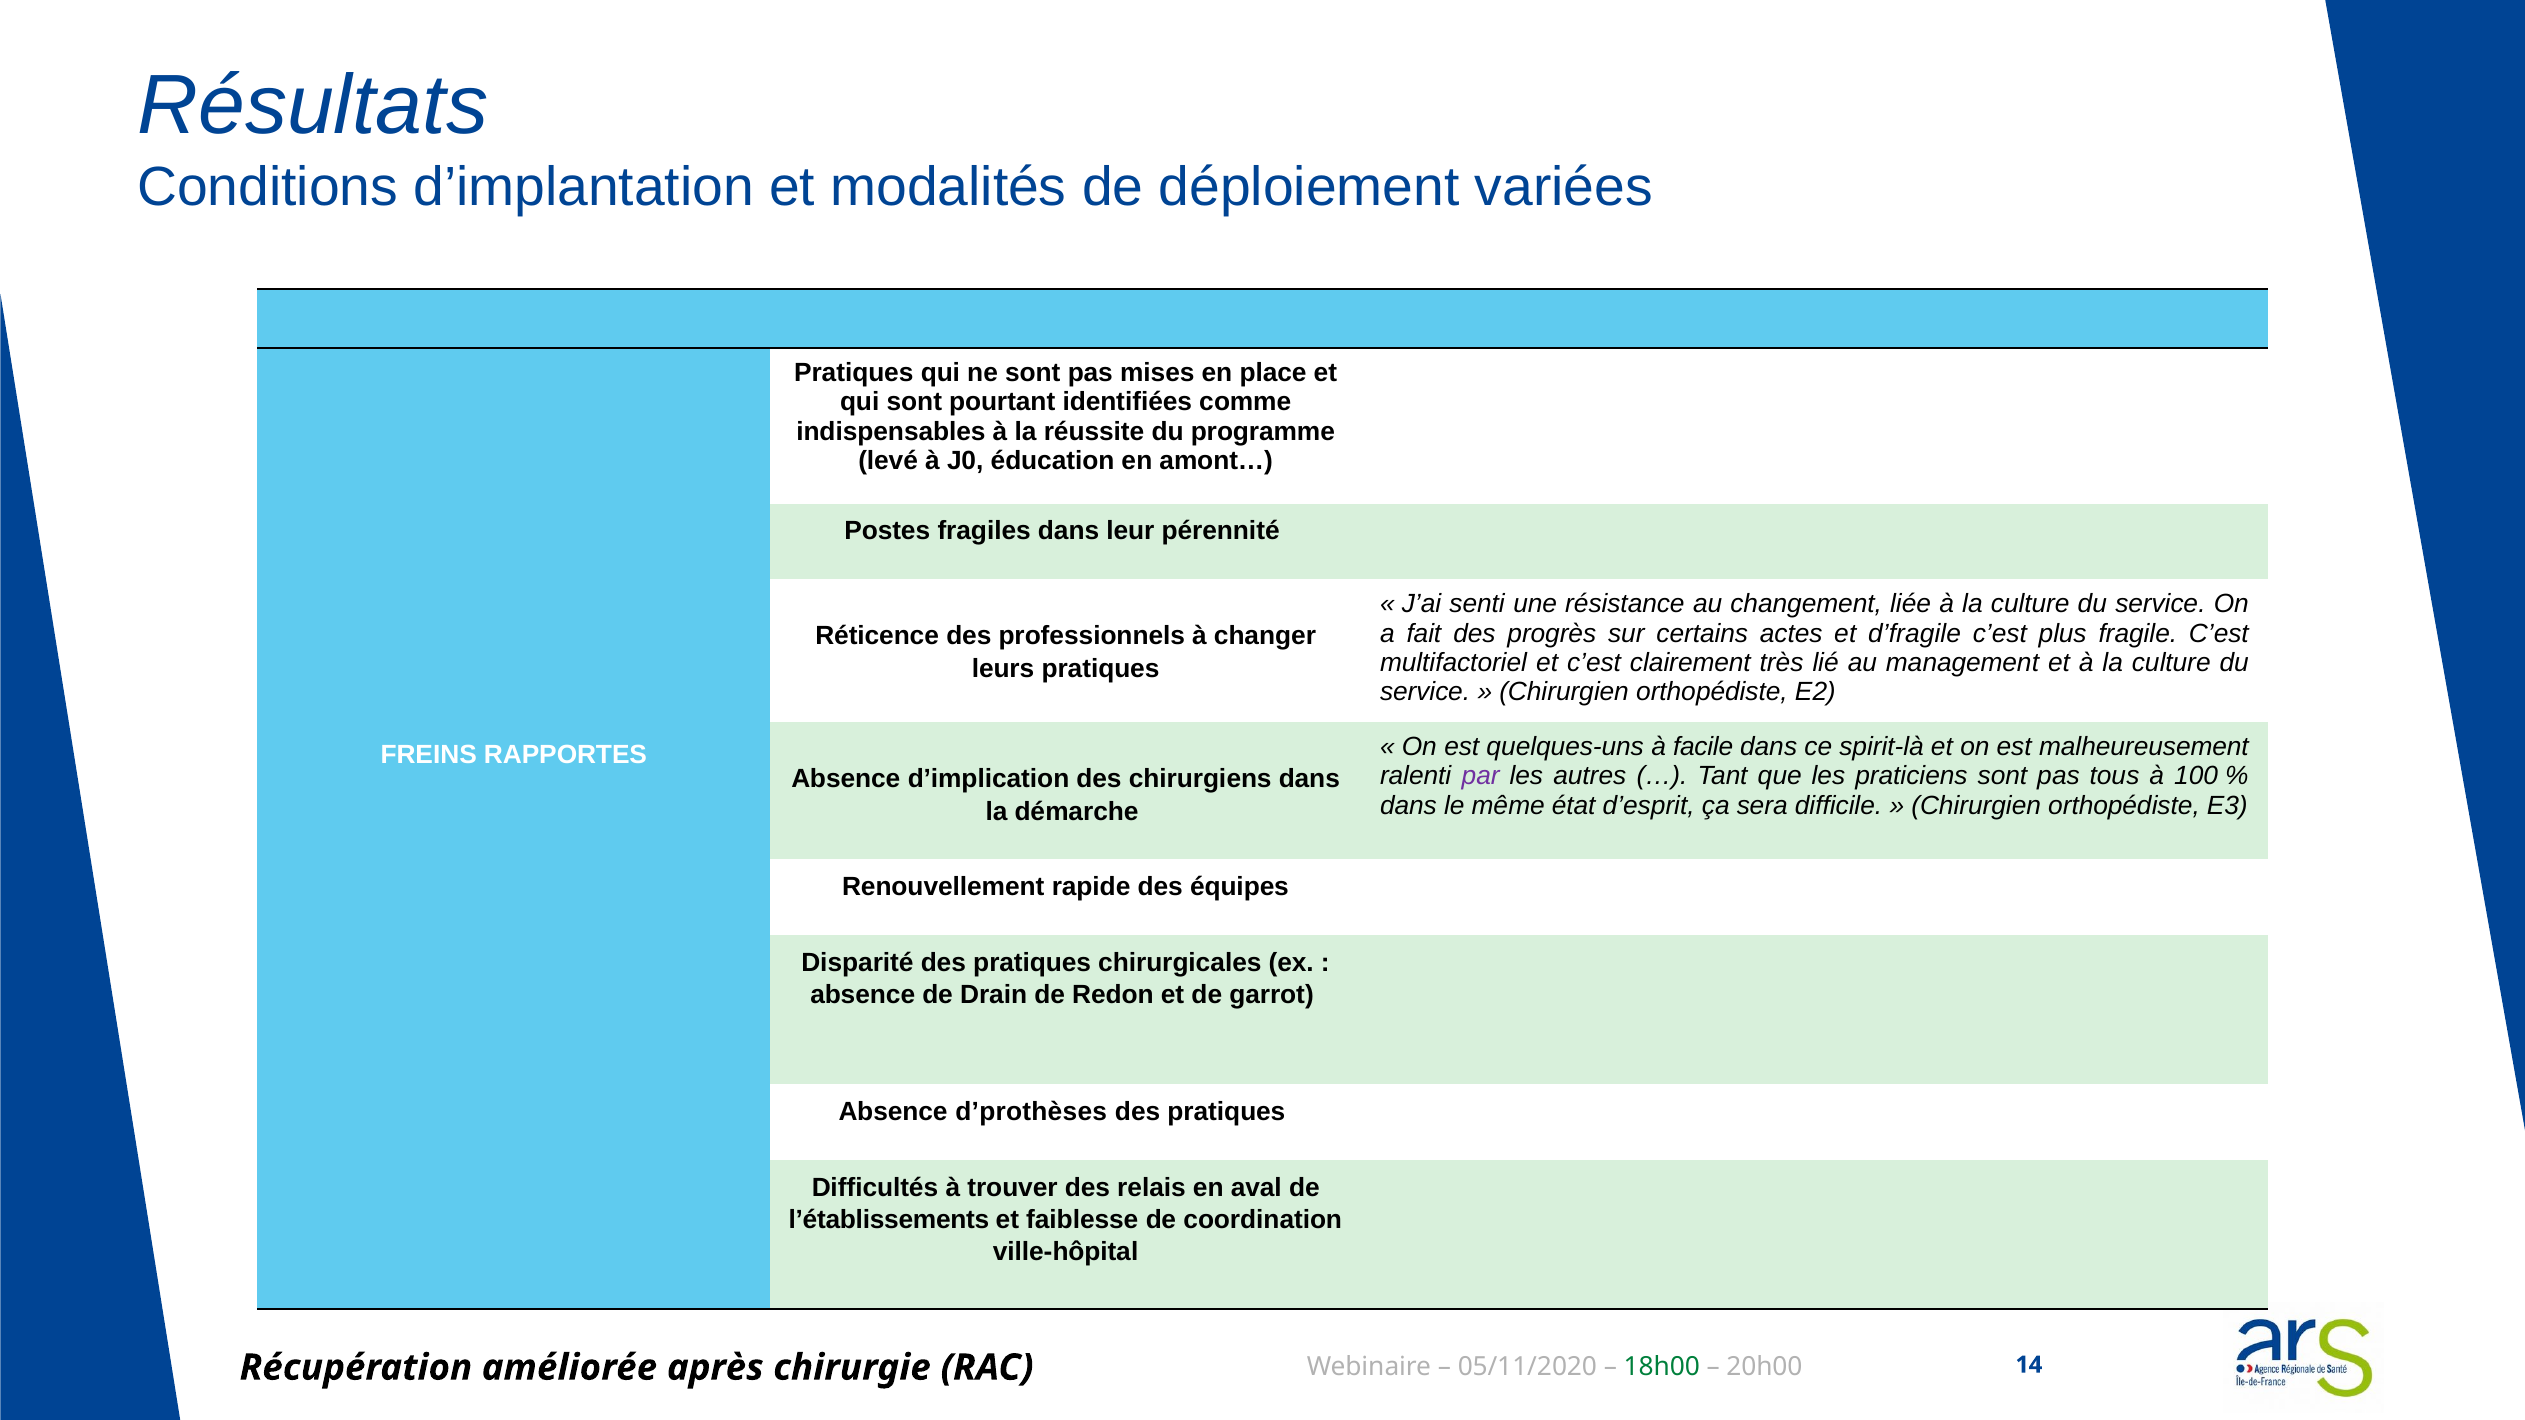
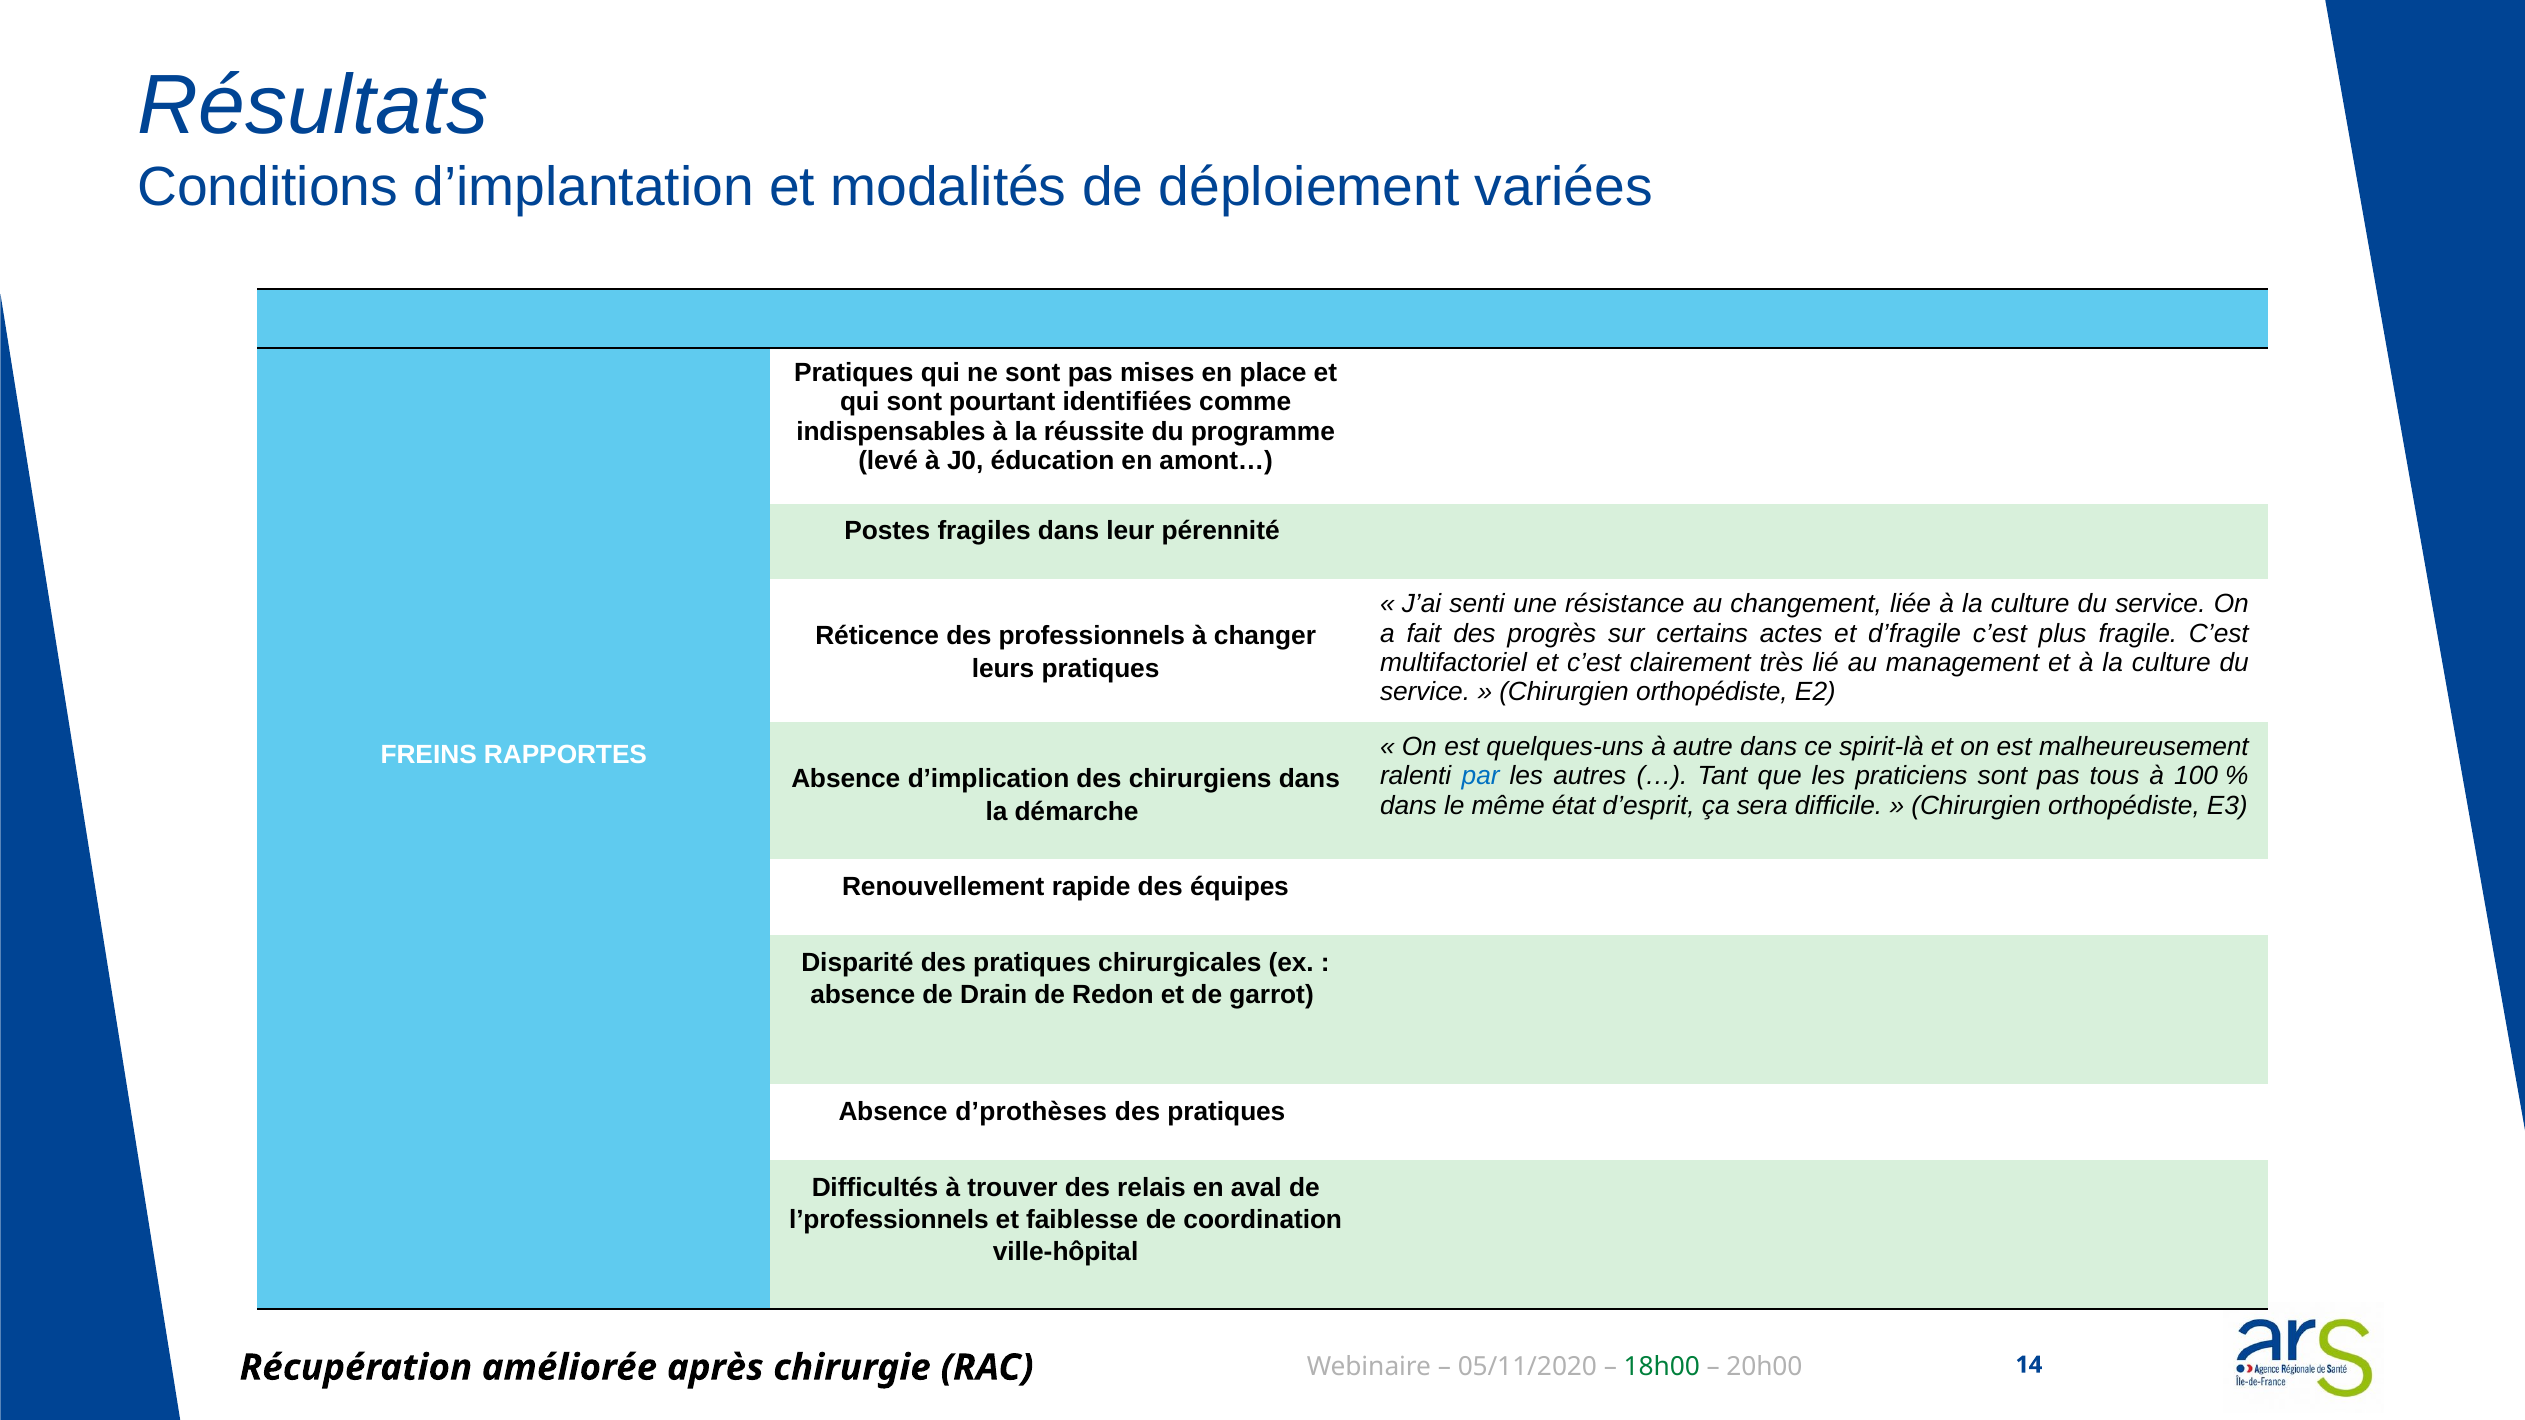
facile: facile -> autre
par colour: purple -> blue
l’établissements: l’établissements -> l’professionnels
